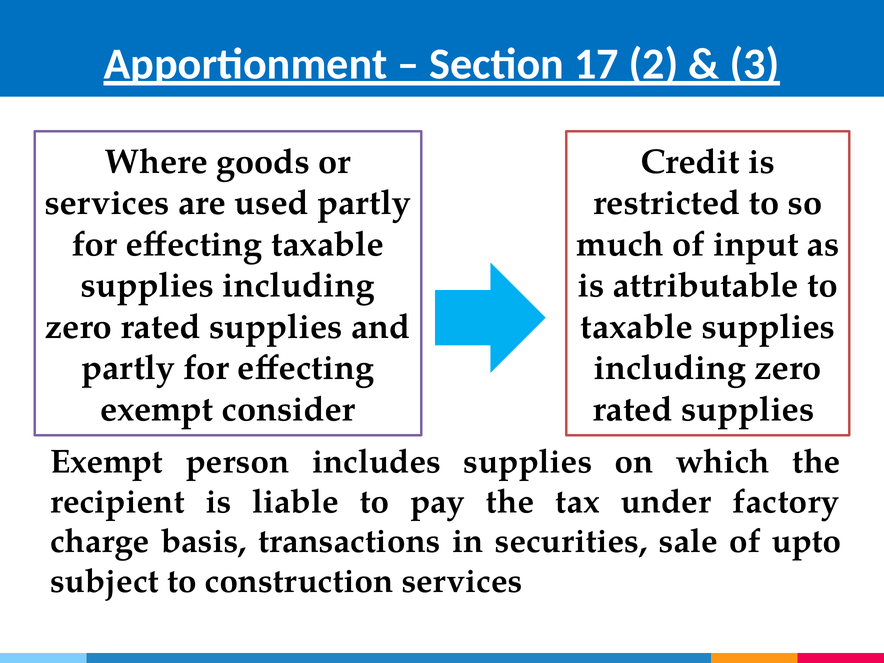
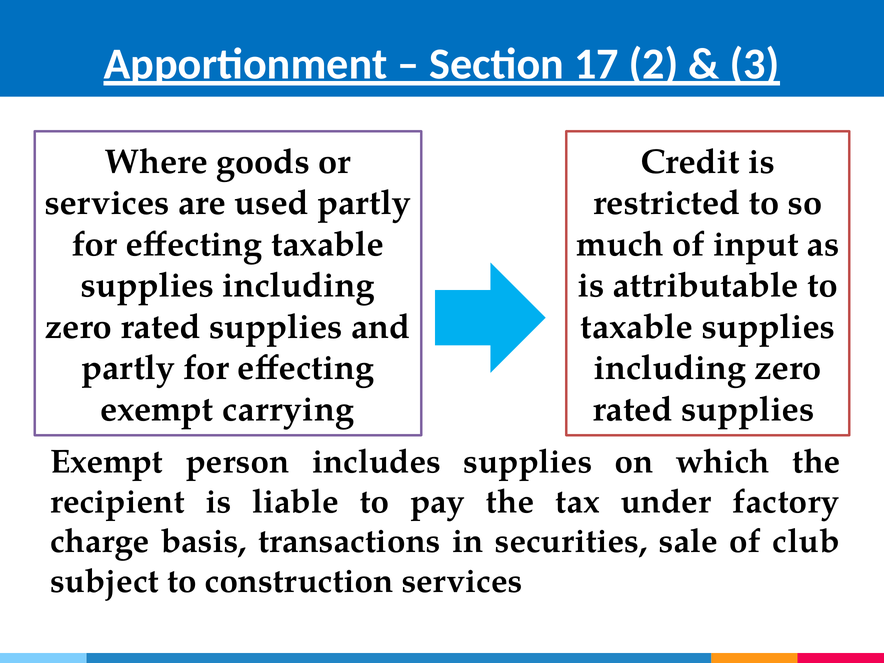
consider: consider -> carrying
upto: upto -> club
